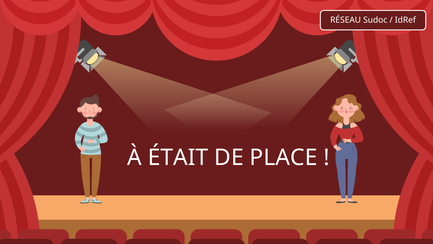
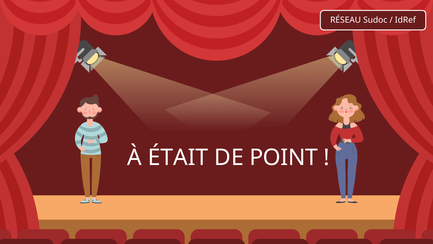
PLACE: PLACE -> POINT
